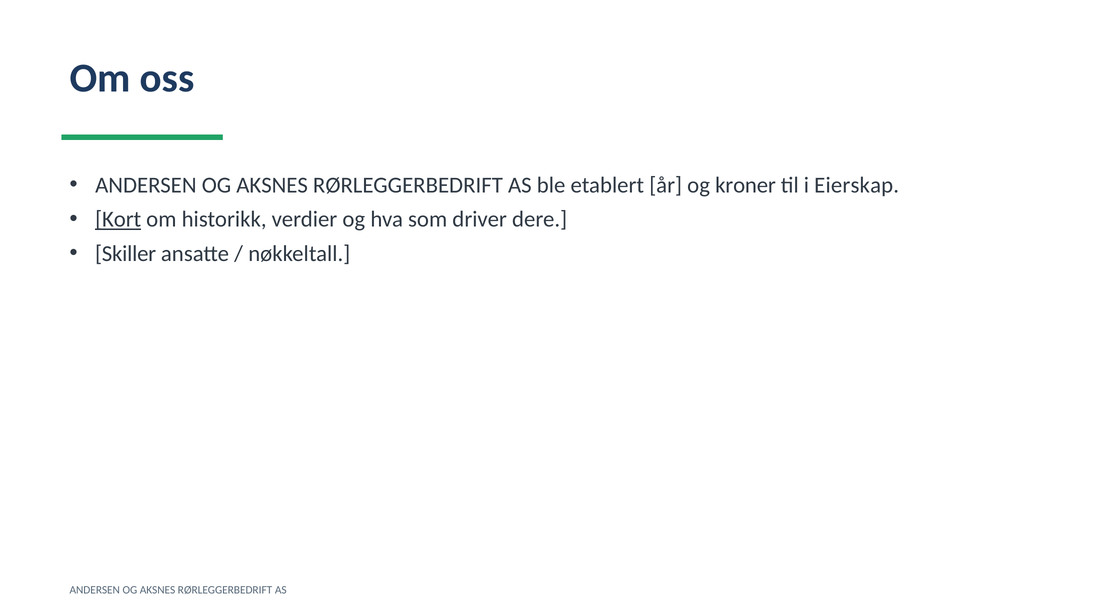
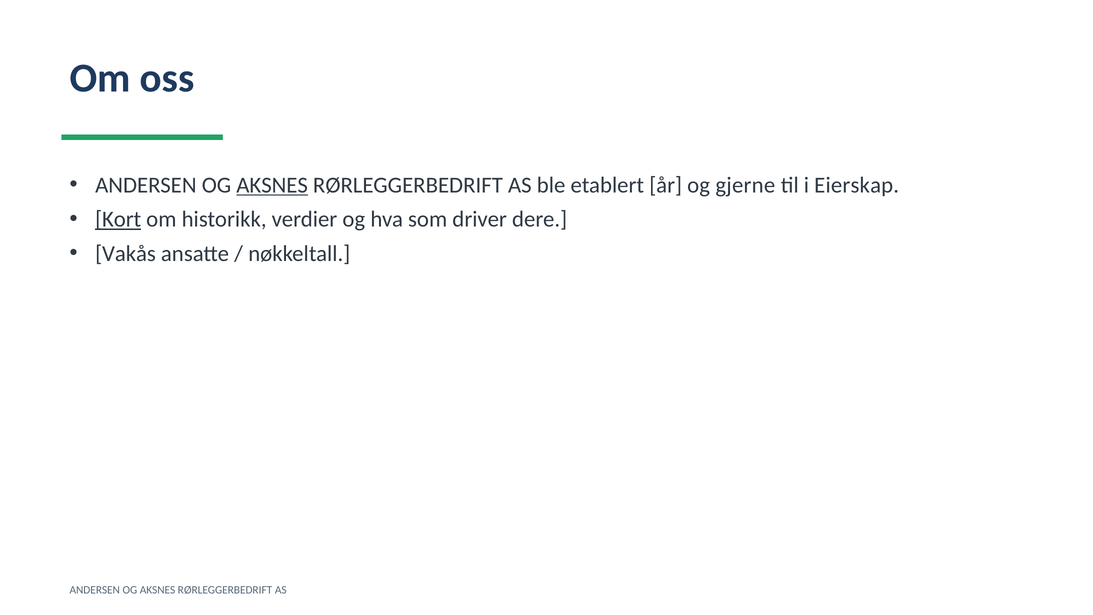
AKSNES at (272, 185) underline: none -> present
kroner: kroner -> gjerne
Skiller: Skiller -> Vakås
